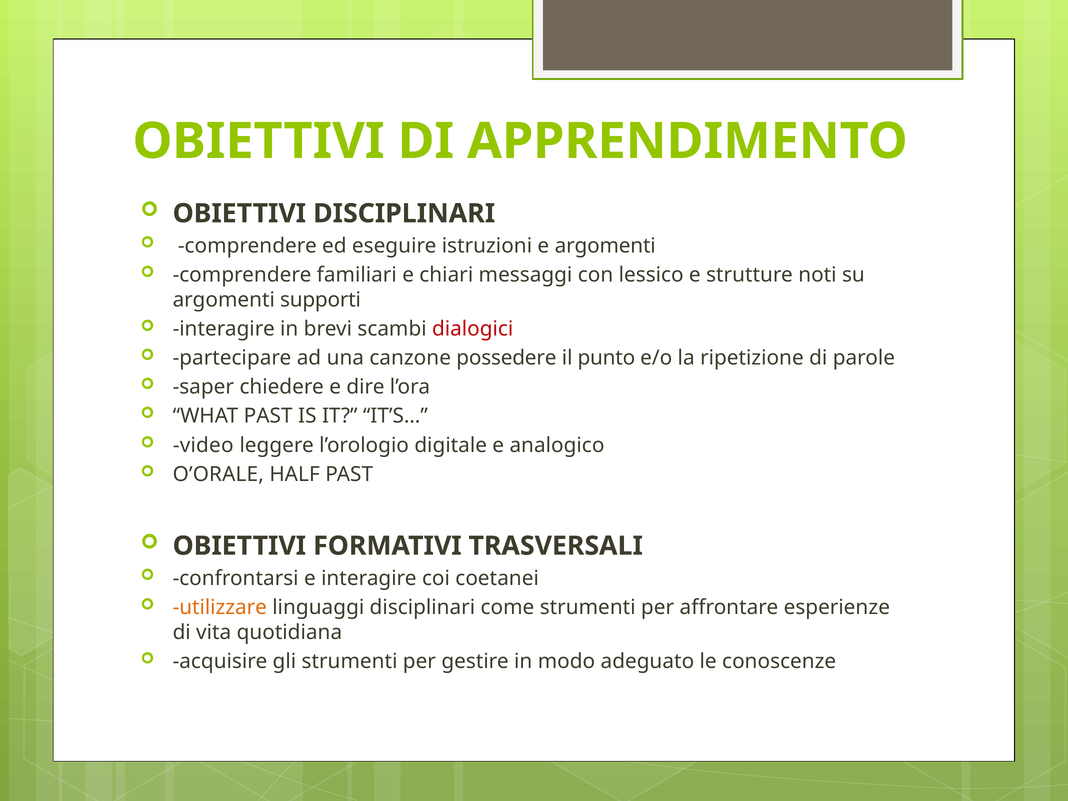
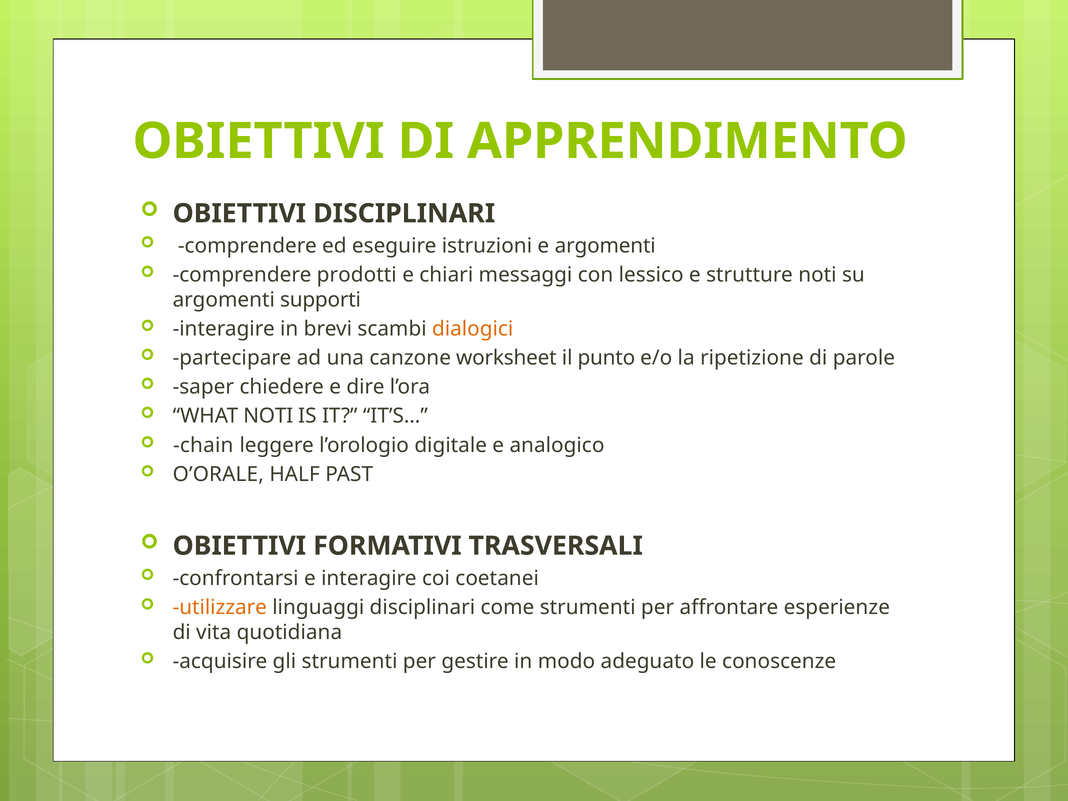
familiari: familiari -> prodotti
dialogici colour: red -> orange
possedere: possedere -> worksheet
WHAT PAST: PAST -> NOTI
video: video -> chain
